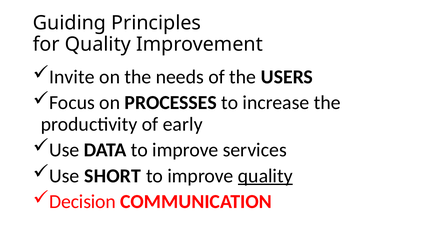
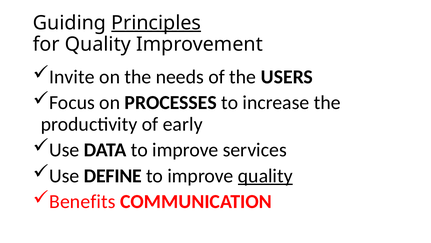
Principles underline: none -> present
SHORT: SHORT -> DEFINE
Decision: Decision -> Benefits
